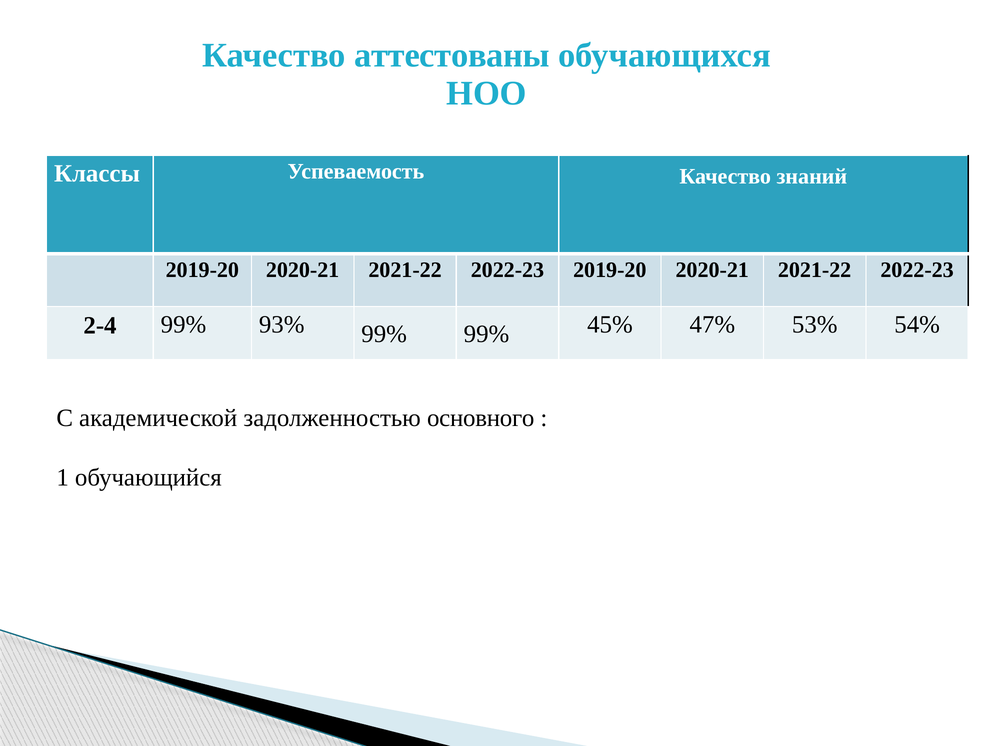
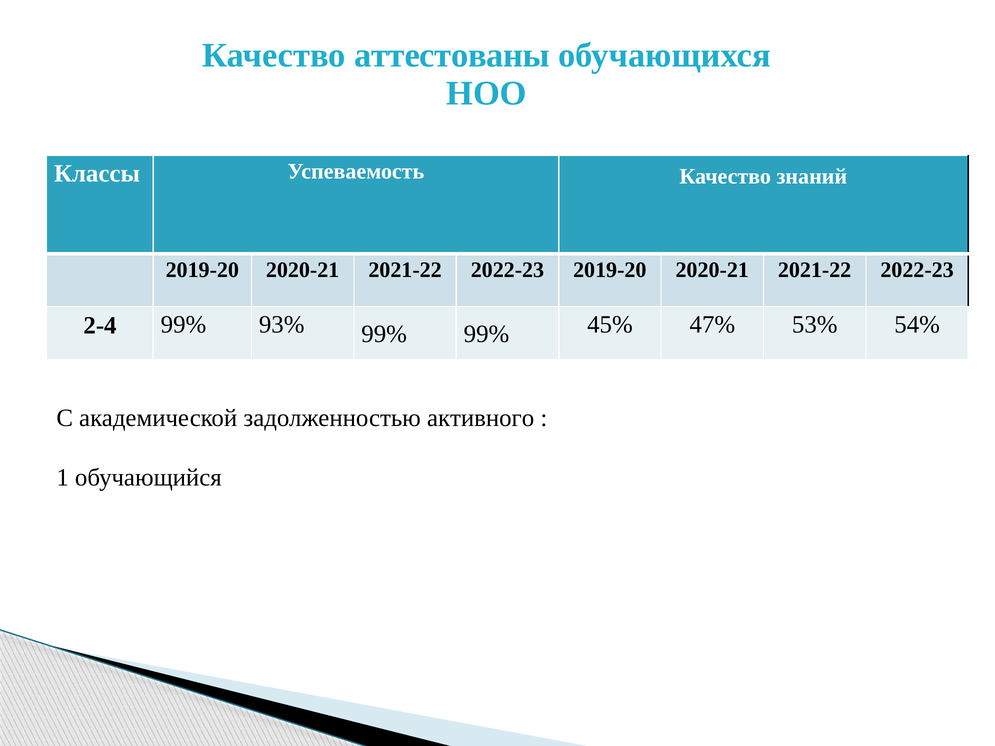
основного: основного -> активного
